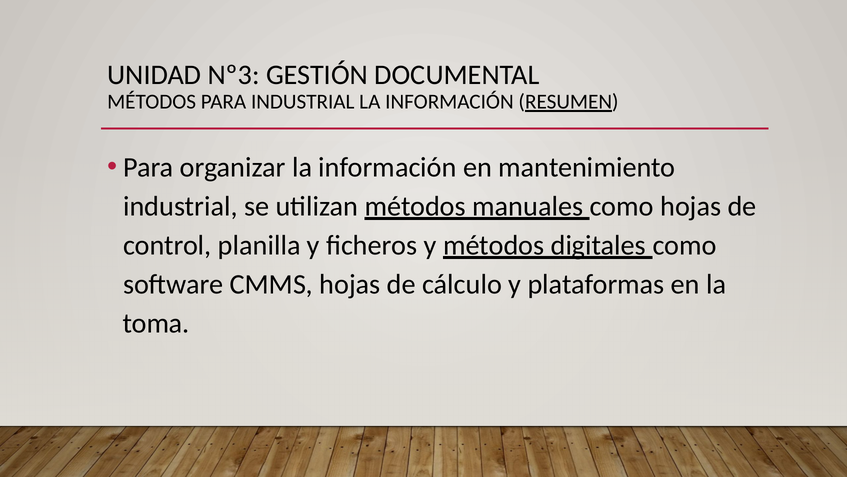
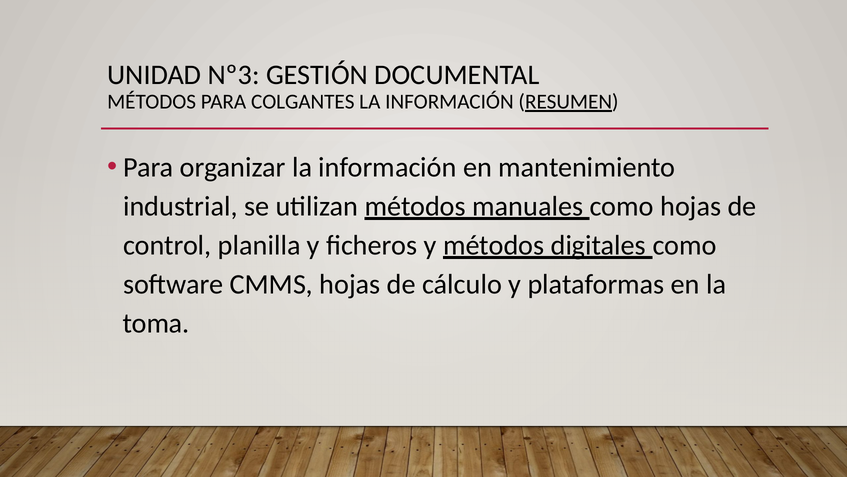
PARA INDUSTRIAL: INDUSTRIAL -> COLGANTES
